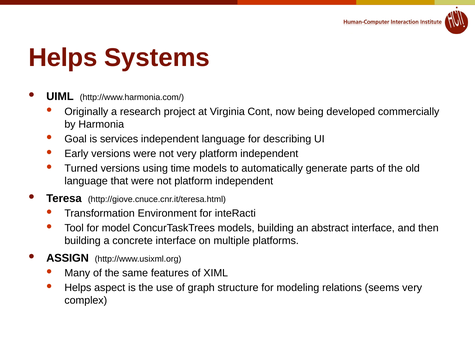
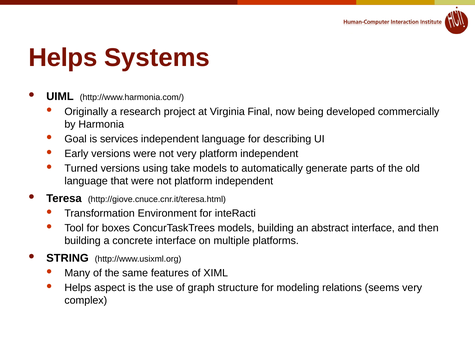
Cont: Cont -> Final
time: time -> take
model: model -> boxes
ASSIGN: ASSIGN -> STRING
